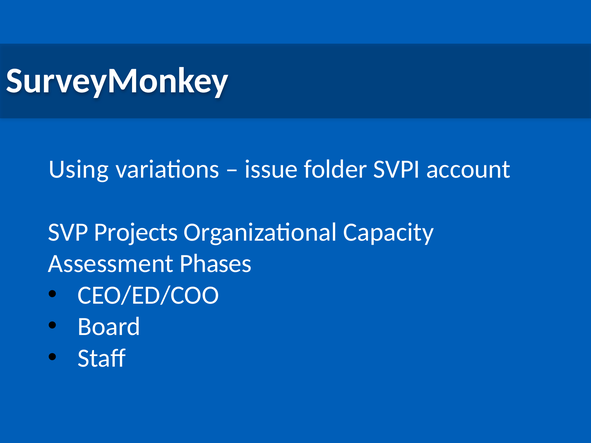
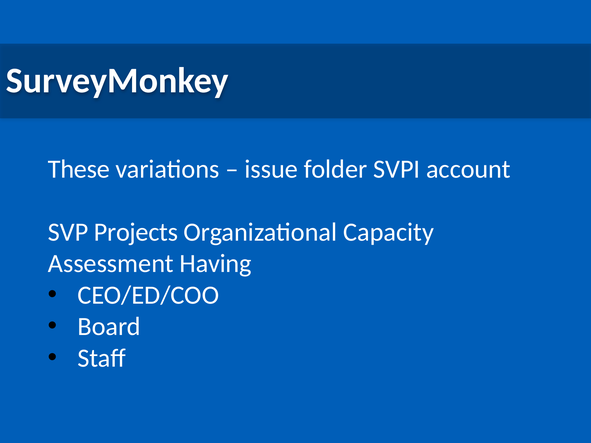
Using: Using -> These
Phases: Phases -> Having
